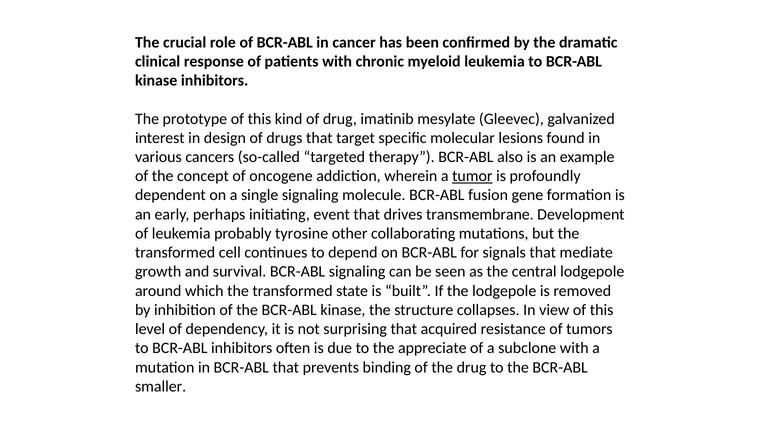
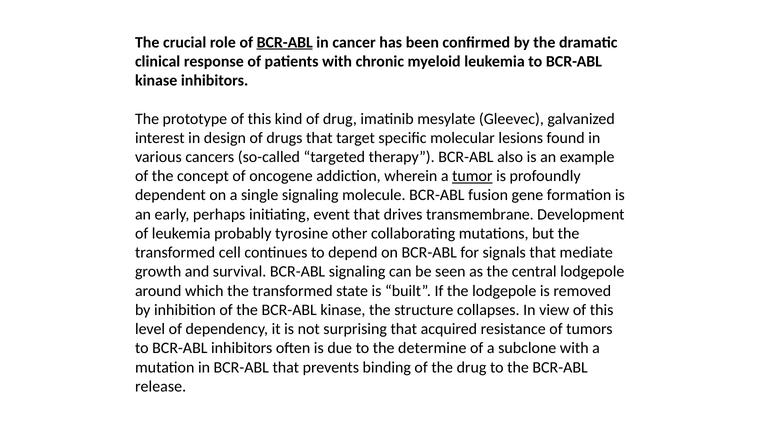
BCR-ABL at (285, 42) underline: none -> present
appreciate: appreciate -> determine
smaller: smaller -> release
